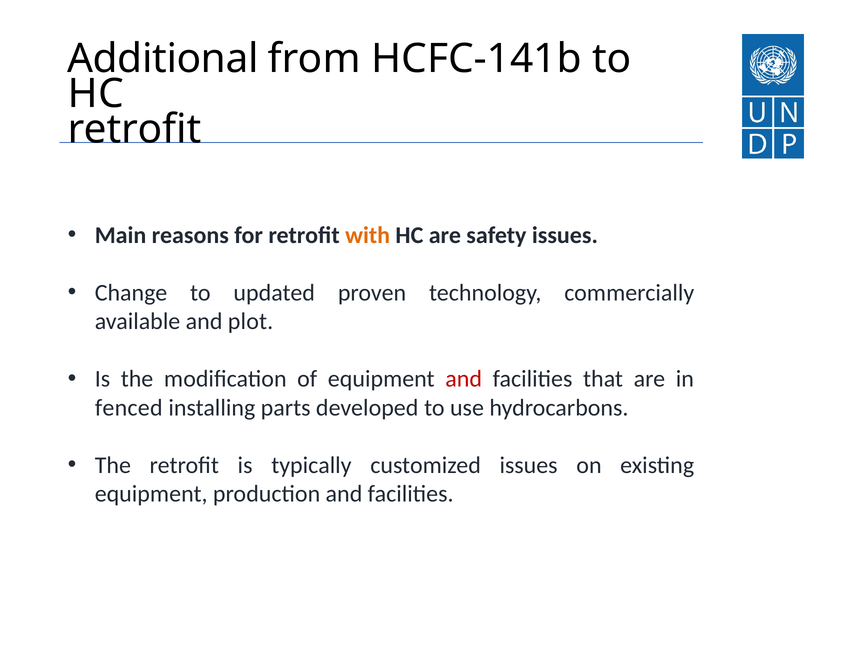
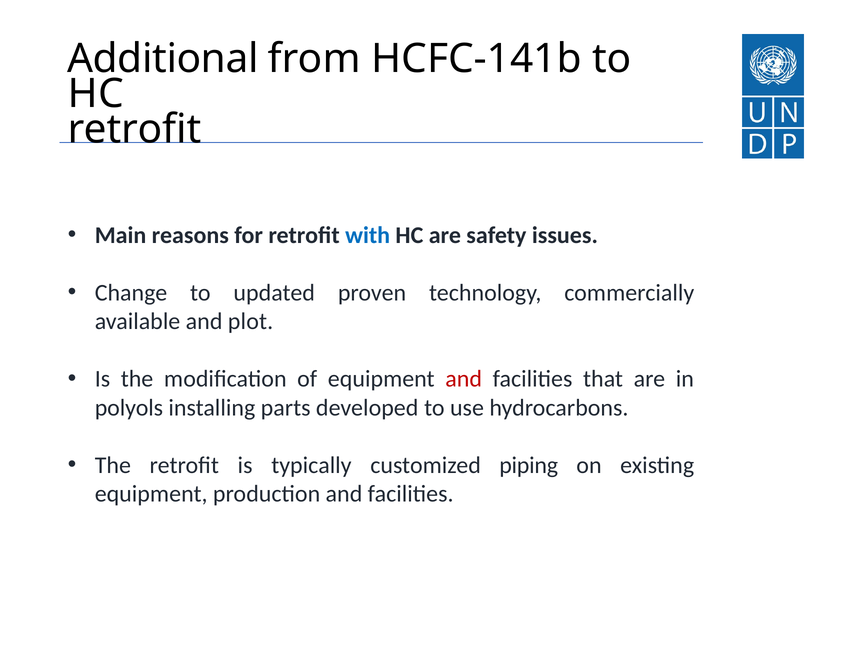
with colour: orange -> blue
fenced: fenced -> polyols
customized issues: issues -> piping
